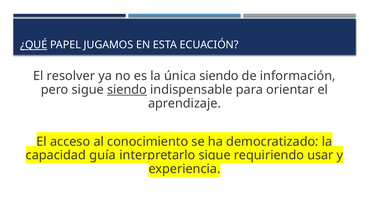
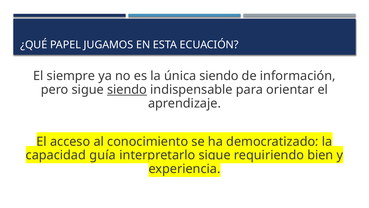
¿QUÉ underline: present -> none
resolver: resolver -> siempre
usar: usar -> bien
